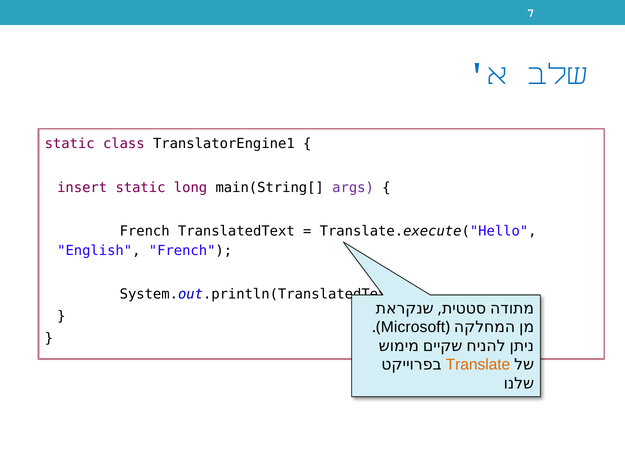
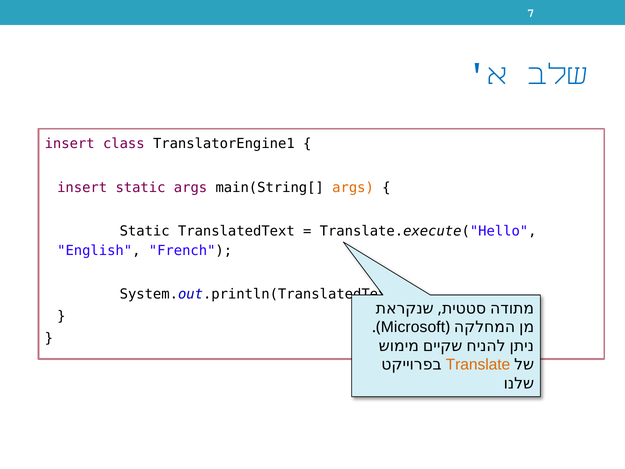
static at (70, 143): static -> insert
static long: long -> args
args at (353, 187) colour: purple -> orange
French at (145, 231): French -> Static
